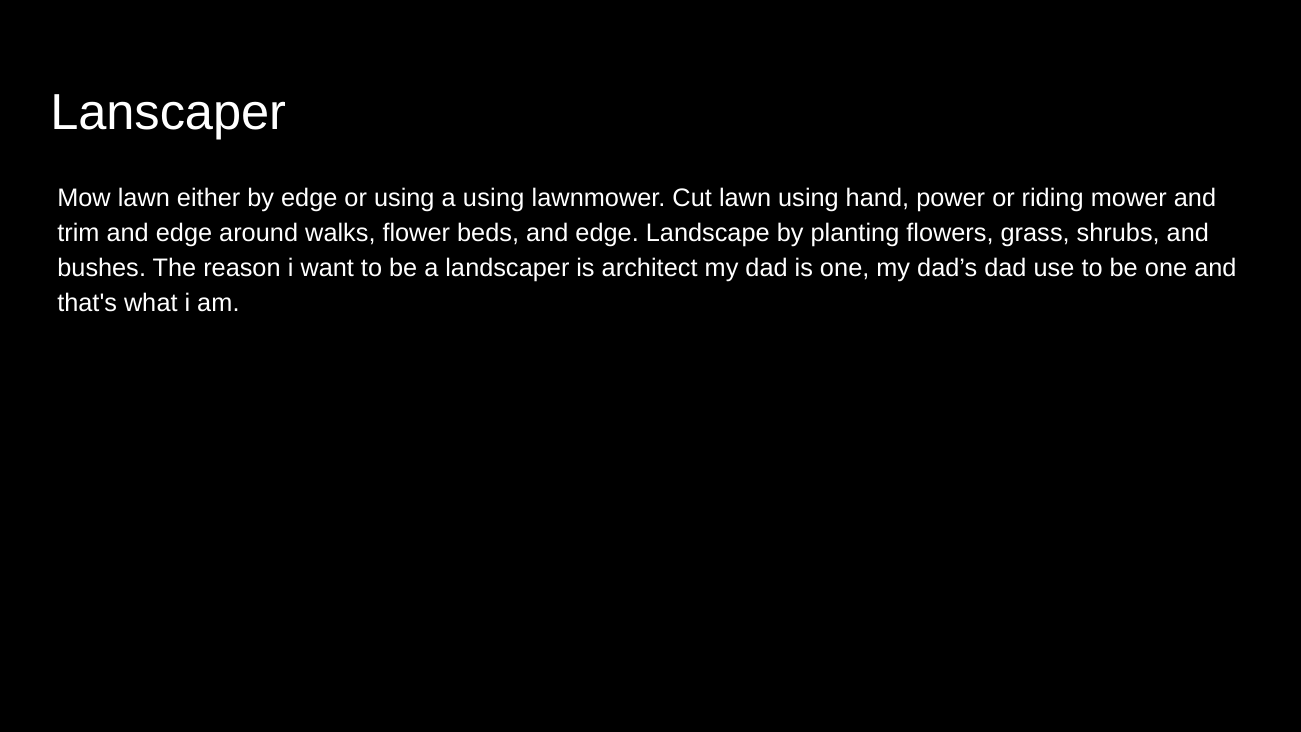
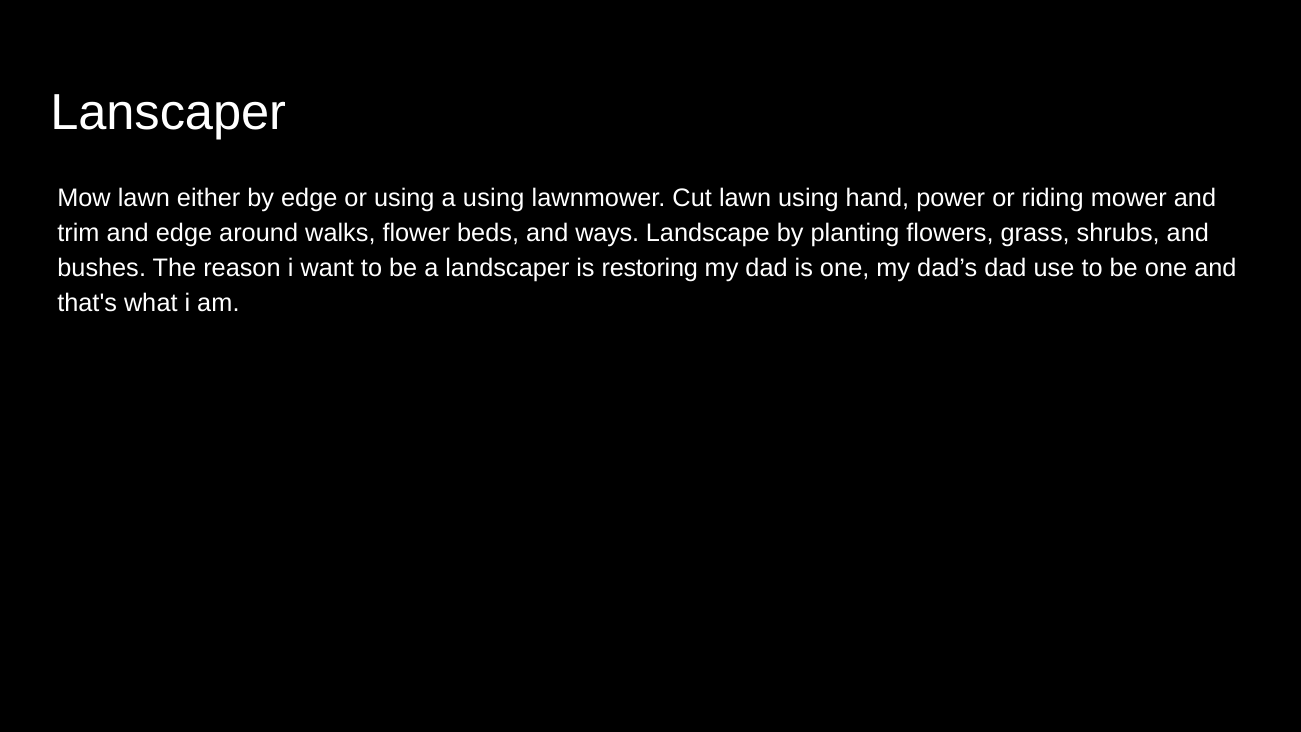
beds and edge: edge -> ways
architect: architect -> restoring
